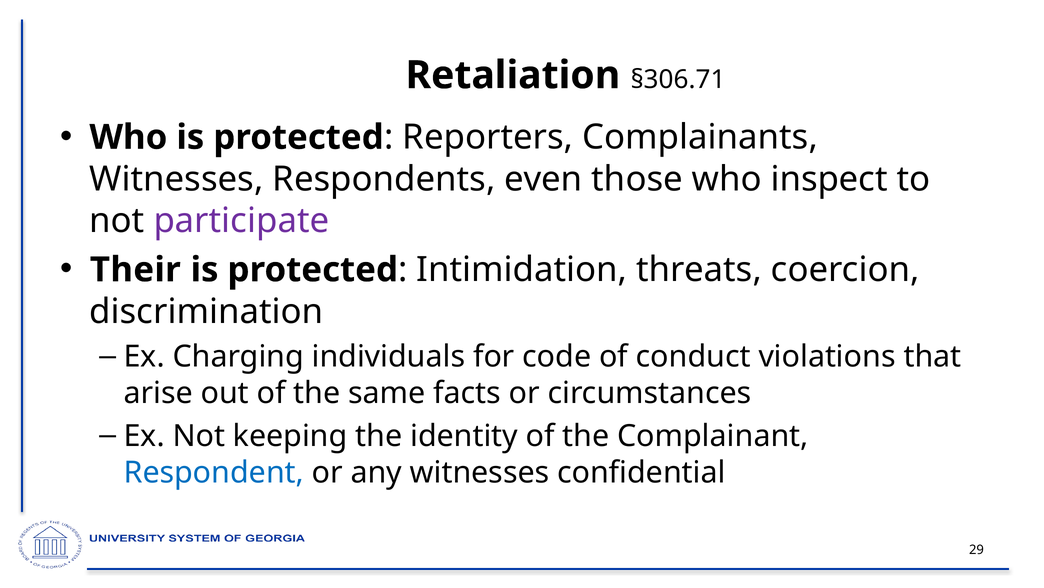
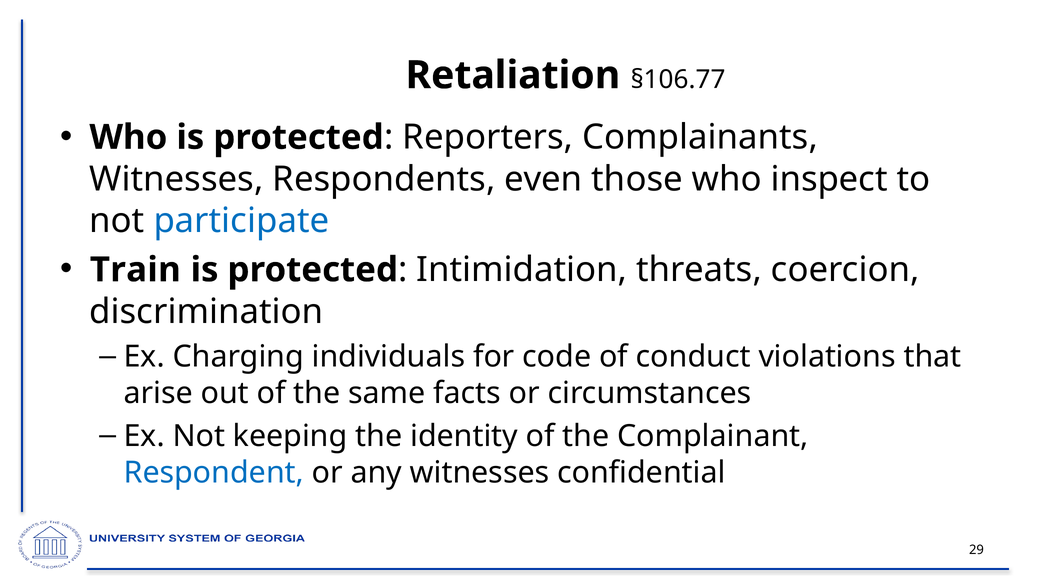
§306.71: §306.71 -> §106.77
participate colour: purple -> blue
Their: Their -> Train
